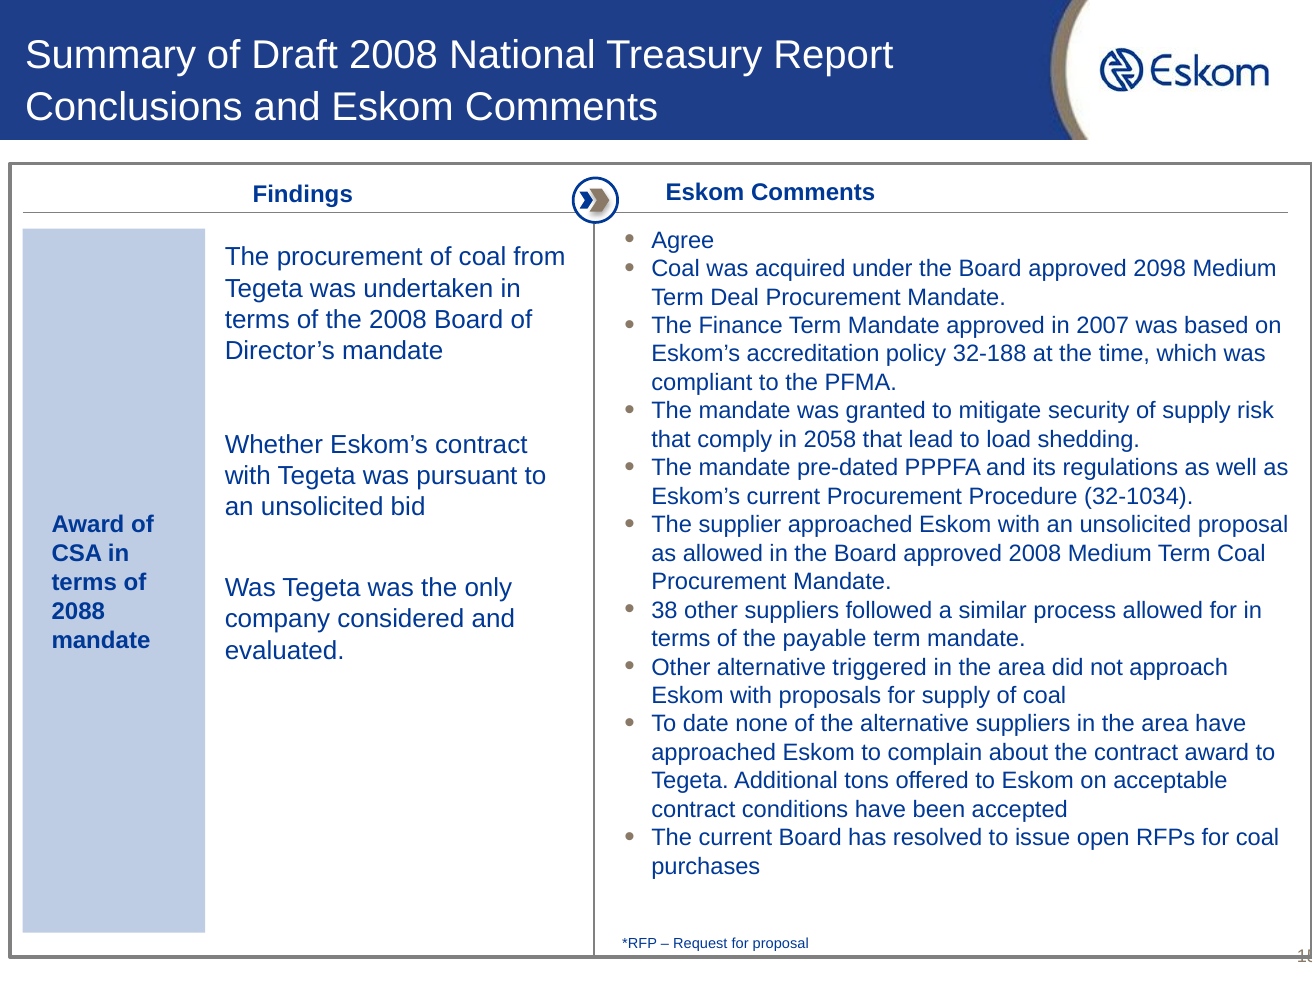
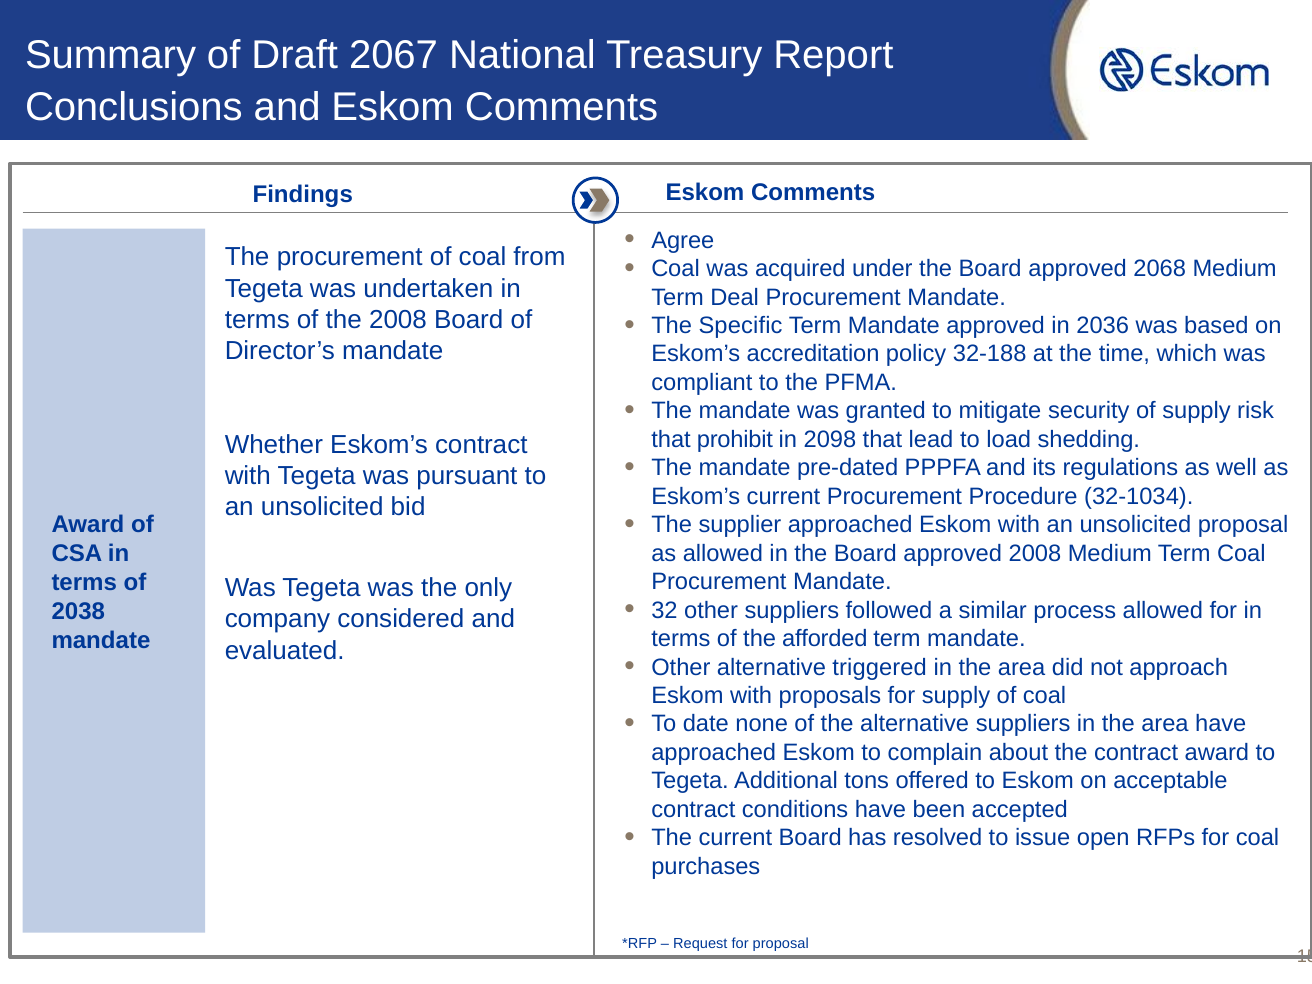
Draft 2008: 2008 -> 2067
2098: 2098 -> 2068
Finance: Finance -> Specific
2007: 2007 -> 2036
comply: comply -> prohibit
2058: 2058 -> 2098
38: 38 -> 32
2088: 2088 -> 2038
payable: payable -> afforded
